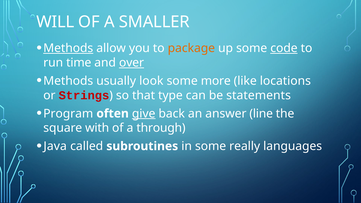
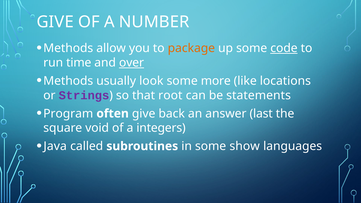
WILL at (55, 22): WILL -> GIVE
SMALLER: SMALLER -> NUMBER
Methods at (68, 48) underline: present -> none
Strings colour: red -> purple
type: type -> root
give at (144, 114) underline: present -> none
line: line -> last
with: with -> void
through: through -> integers
really: really -> show
